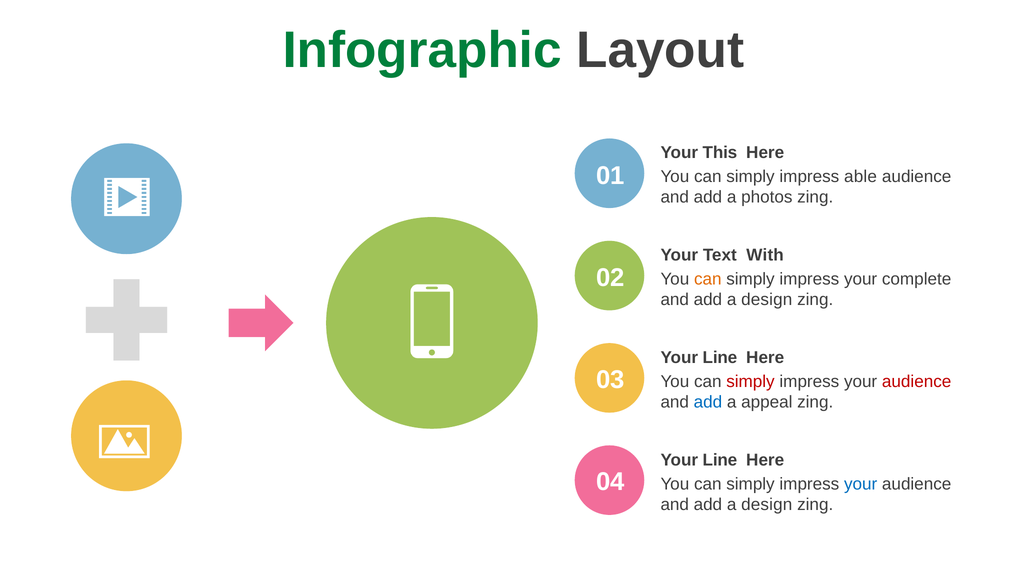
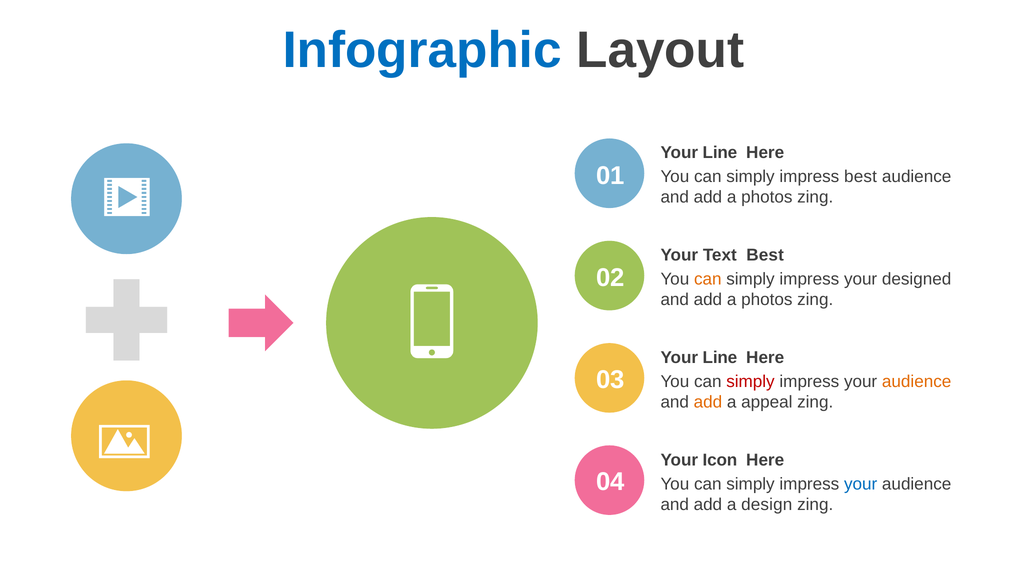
Infographic colour: green -> blue
This at (720, 153): This -> Line
impress able: able -> best
Text With: With -> Best
complete: complete -> designed
design at (767, 300): design -> photos
audience at (917, 381) colour: red -> orange
add at (708, 402) colour: blue -> orange
Line at (720, 460): Line -> Icon
